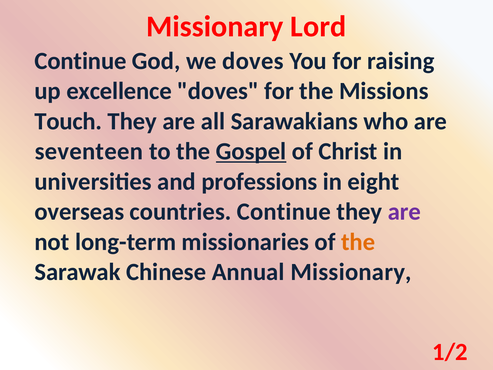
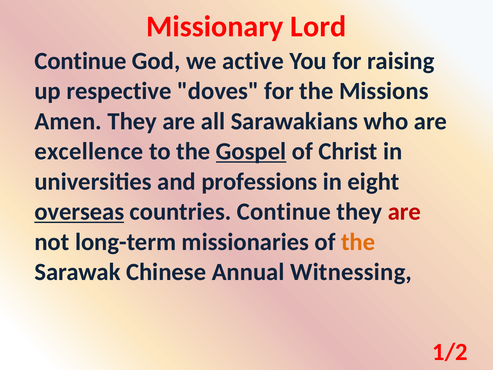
we doves: doves -> active
excellence: excellence -> respective
Touch: Touch -> Amen
seventeen: seventeen -> excellence
overseas underline: none -> present
are at (404, 212) colour: purple -> red
Annual Missionary: Missionary -> Witnessing
